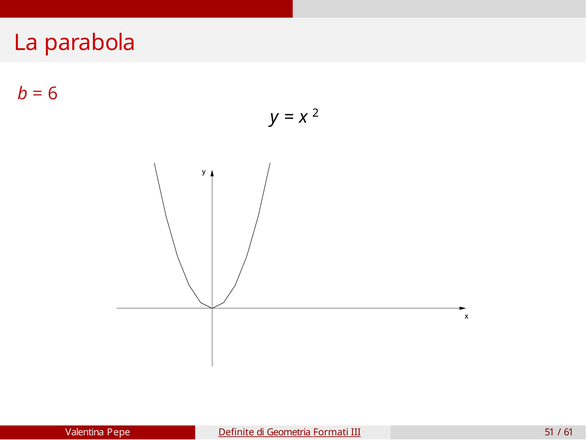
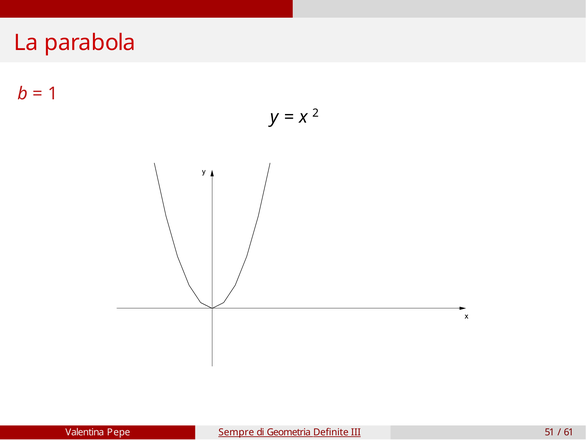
6: 6 -> 1
Definite: Definite -> Sempre
Formati: Formati -> Definite
